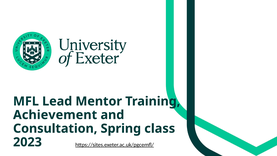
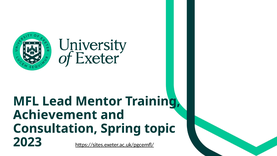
class: class -> topic
